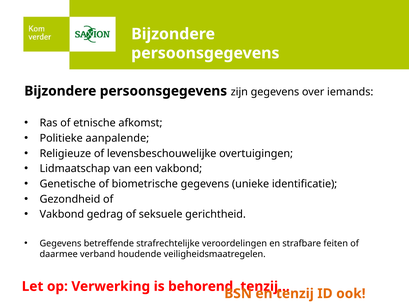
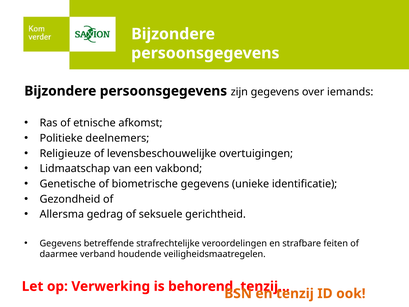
aanpalende: aanpalende -> deelnemers
Vakbond at (62, 214): Vakbond -> Allersma
